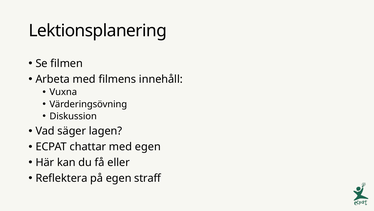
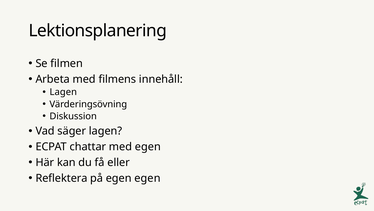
Vuxna at (63, 92): Vuxna -> Lagen
egen straff: straff -> egen
